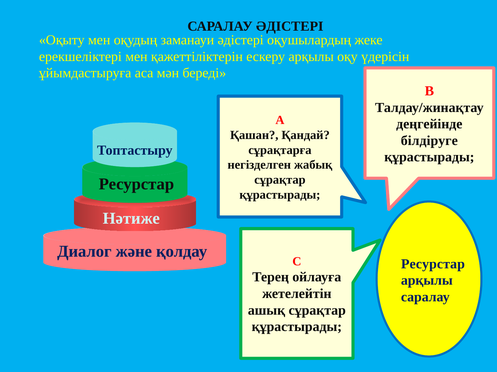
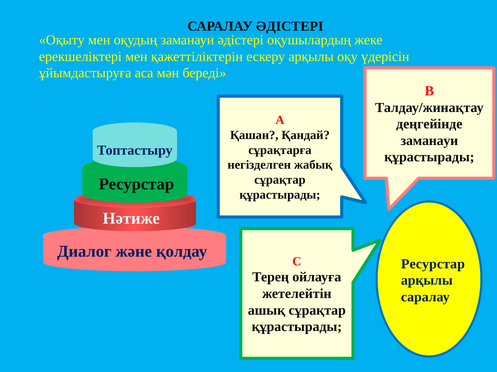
білдіруге at (429, 141): білдіруге -> заманауи
